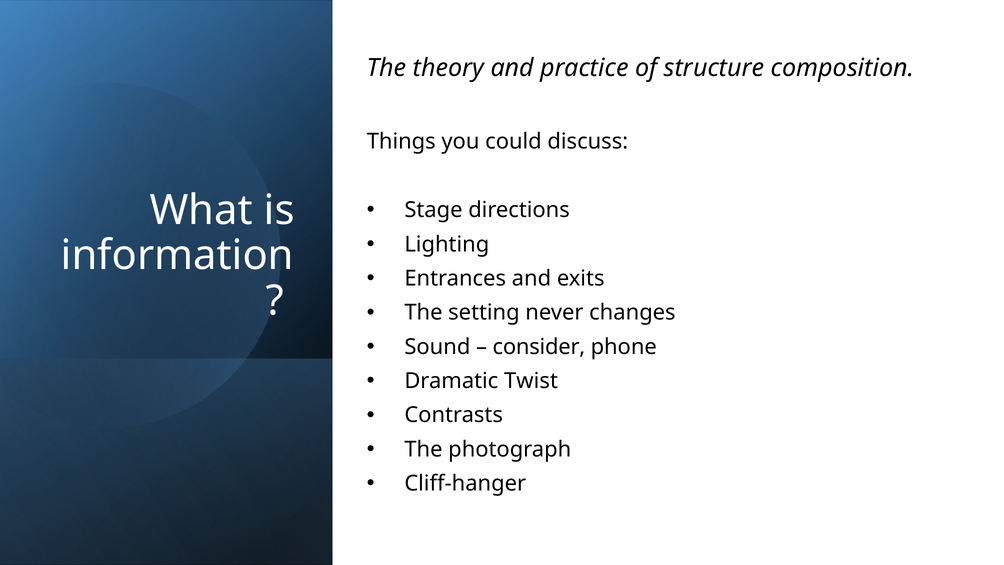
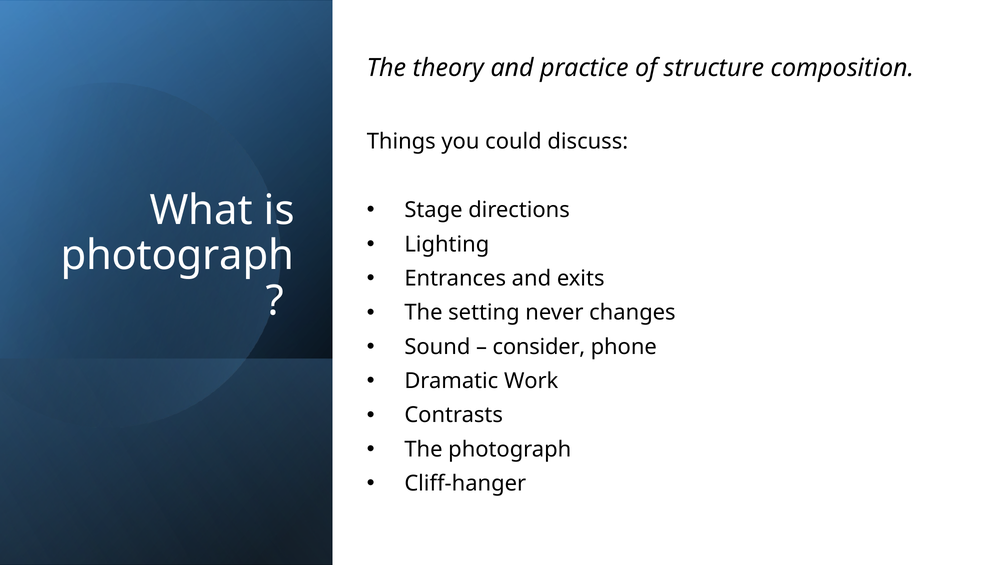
information at (177, 255): information -> photograph
Twist: Twist -> Work
